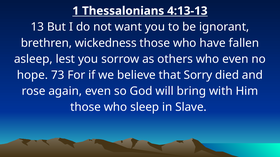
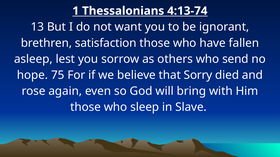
4:13-13: 4:13-13 -> 4:13-74
wickedness: wickedness -> satisfaction
who even: even -> send
73: 73 -> 75
